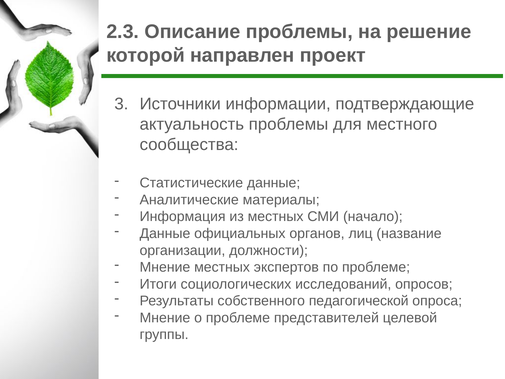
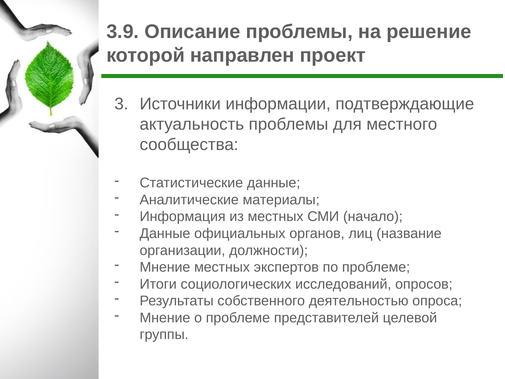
2.3: 2.3 -> 3.9
педагогической: педагогической -> деятельностью
